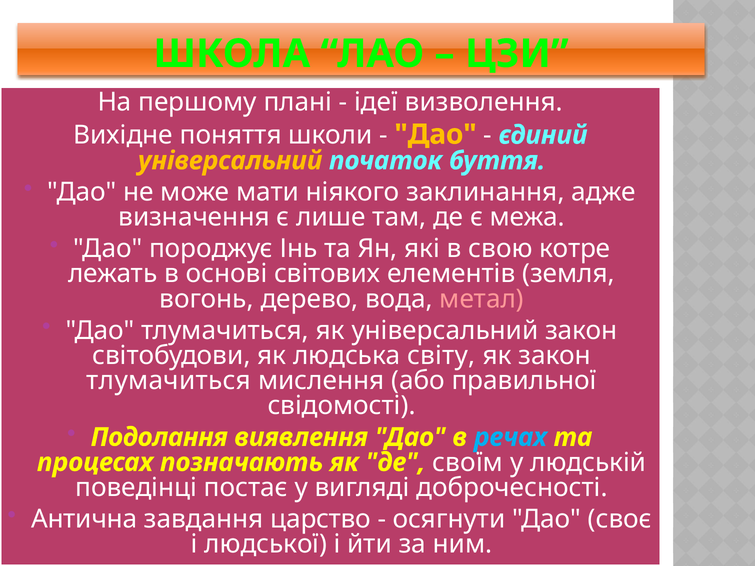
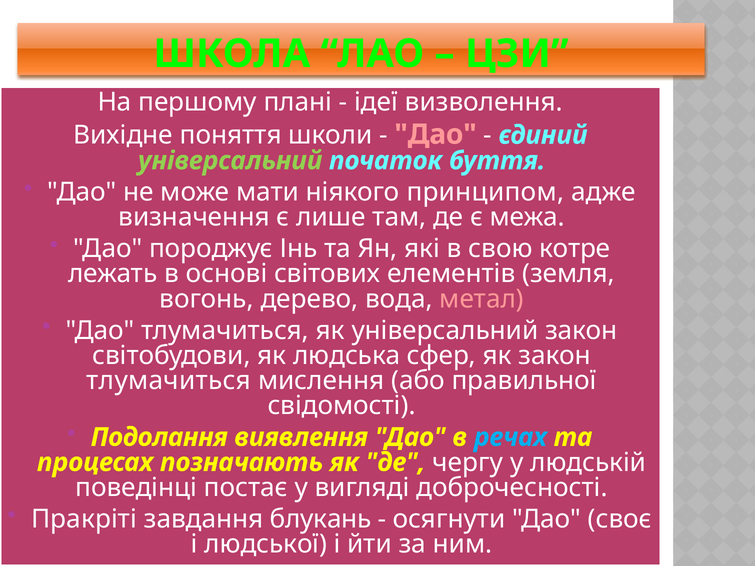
Дао at (436, 134) colour: yellow -> pink
універсальний at (230, 161) colour: yellow -> light green
заклинання: заклинання -> принципом
світу: світу -> сфер
своїм: своїм -> чергу
Антична: Антична -> Пракріті
царство: царство -> блукань
